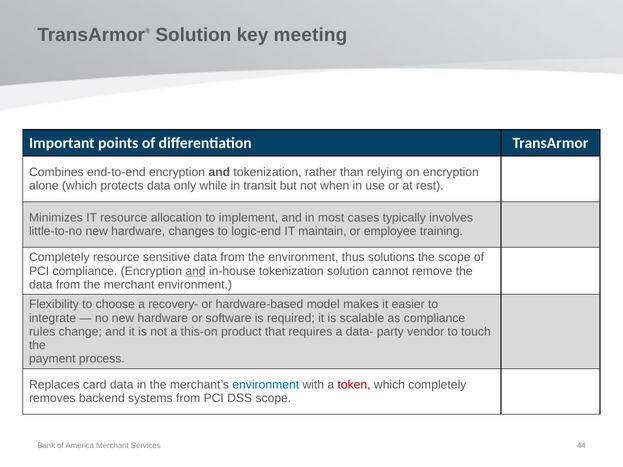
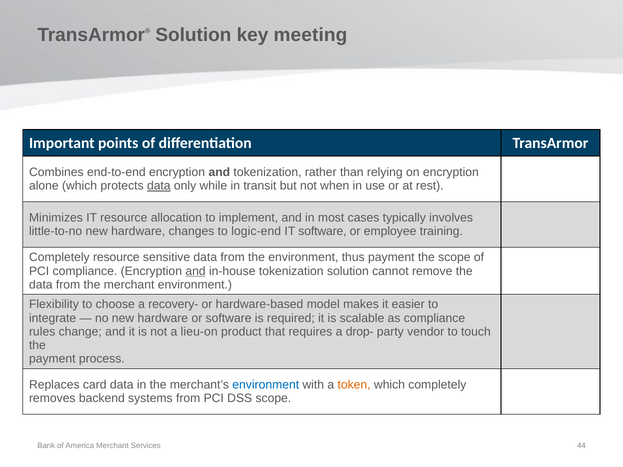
data at (159, 186) underline: none -> present
IT maintain: maintain -> software
thus solutions: solutions -> payment
this-on: this-on -> lieu-on
data-: data- -> drop-
token colour: red -> orange
